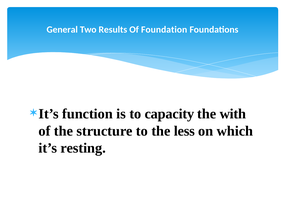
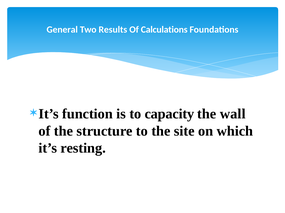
Foundation: Foundation -> Calculations
with: with -> wall
less: less -> site
